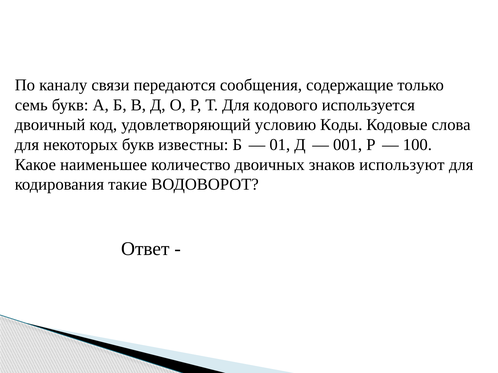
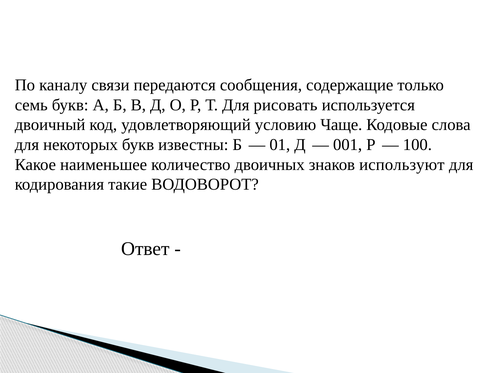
кодового: кодового -> рисовать
Коды: Коды -> Чаще
